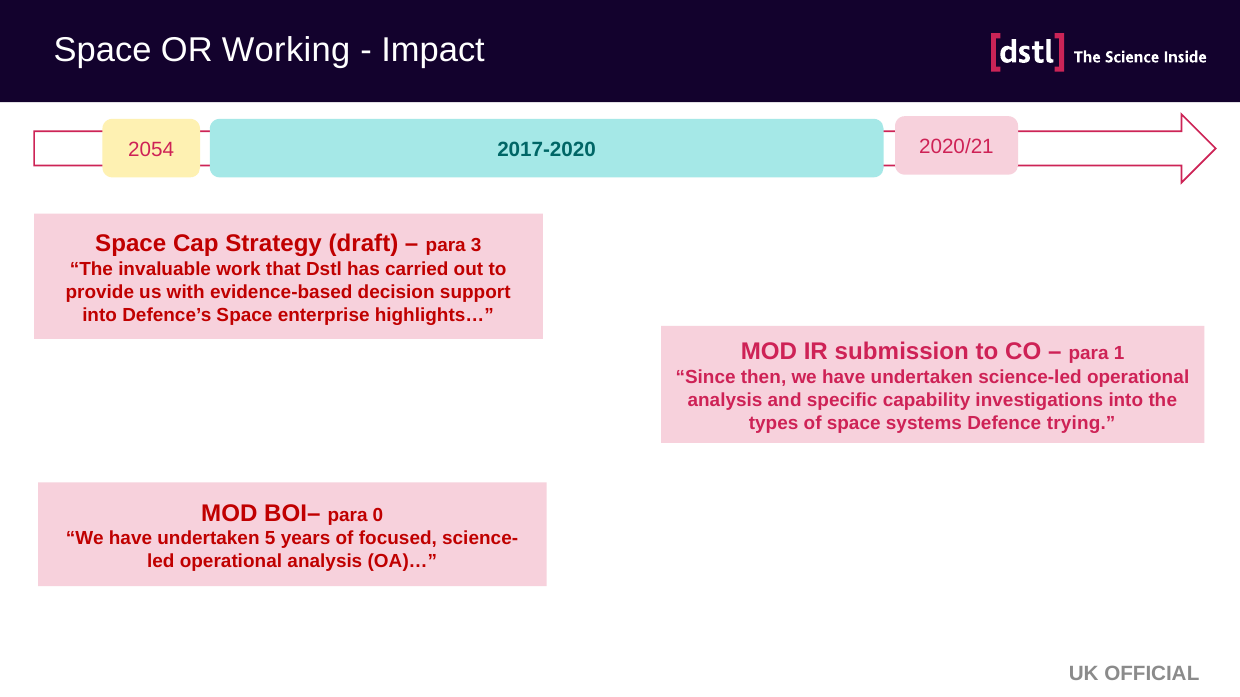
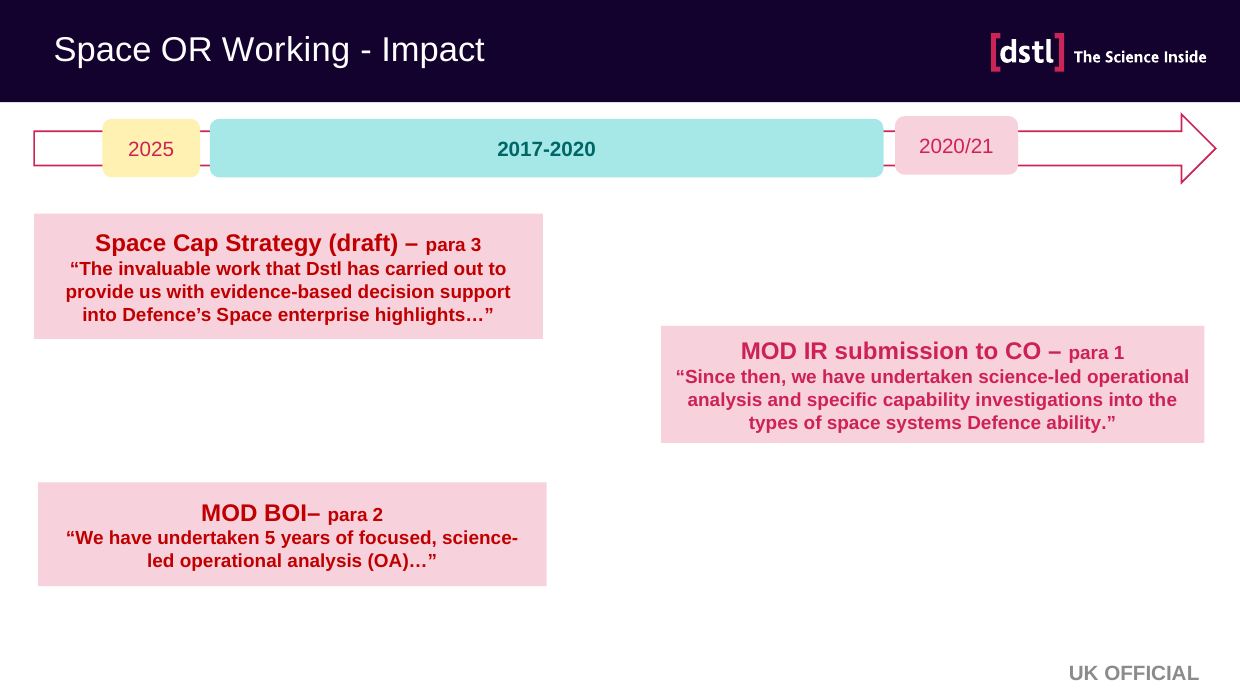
2054: 2054 -> 2025
trying: trying -> ability
0: 0 -> 2
